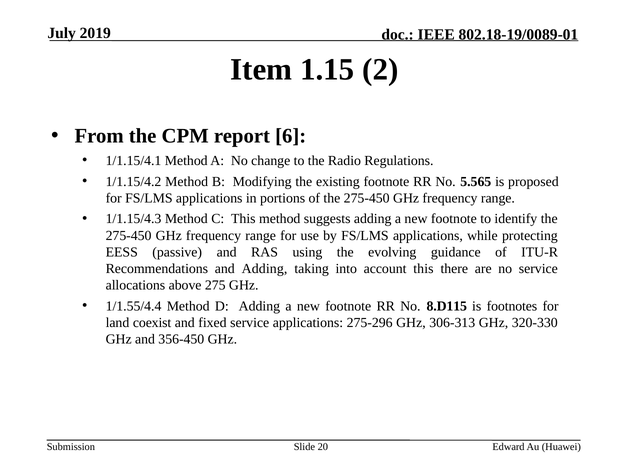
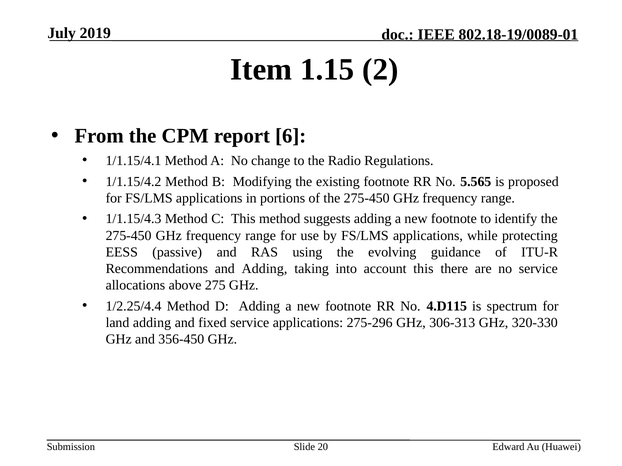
1/1.55/4.4: 1/1.55/4.4 -> 1/2.25/4.4
8.D115: 8.D115 -> 4.D115
footnotes: footnotes -> spectrum
land coexist: coexist -> adding
